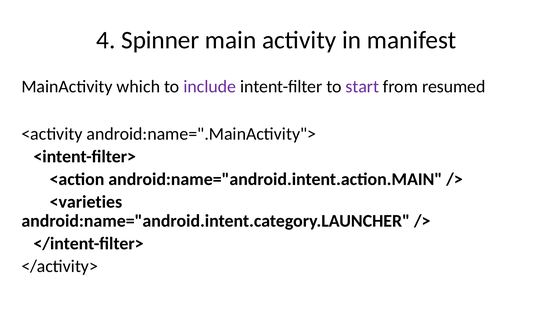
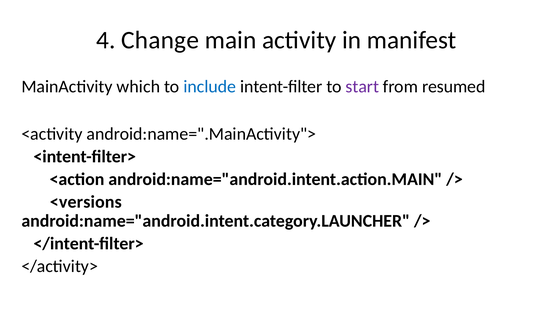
Spinner: Spinner -> Change
include colour: purple -> blue
<varieties: <varieties -> <versions
